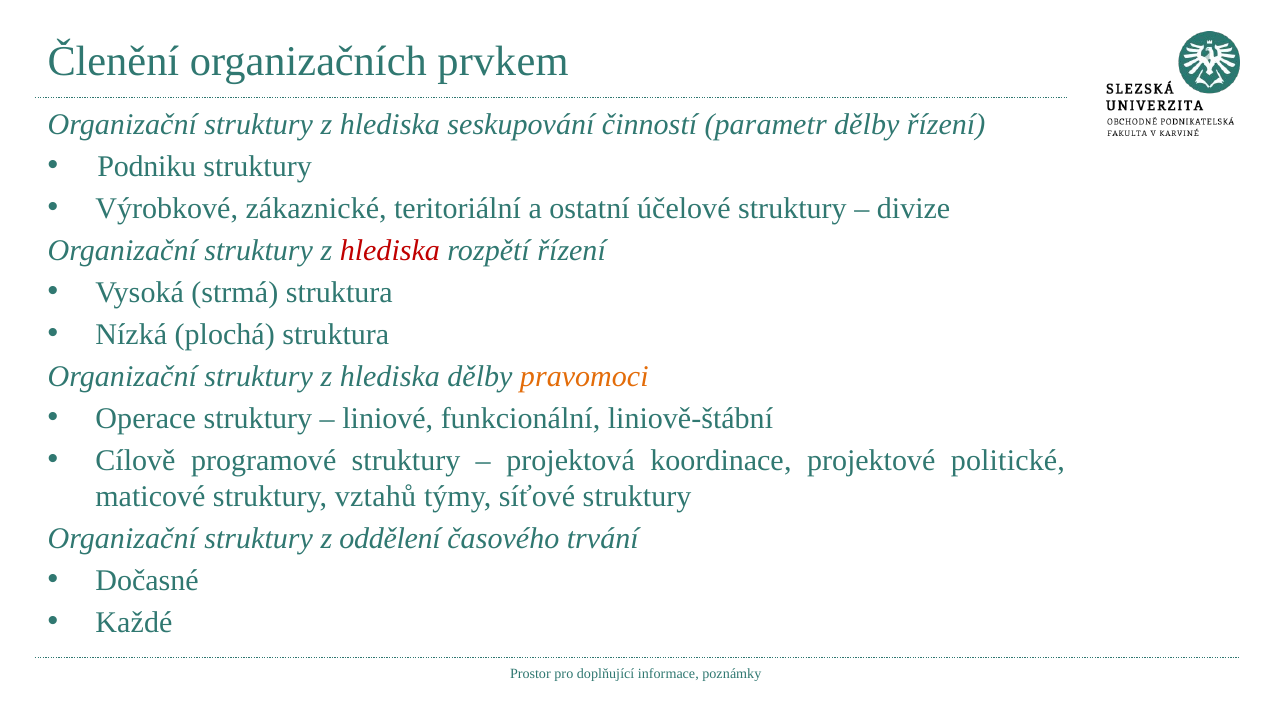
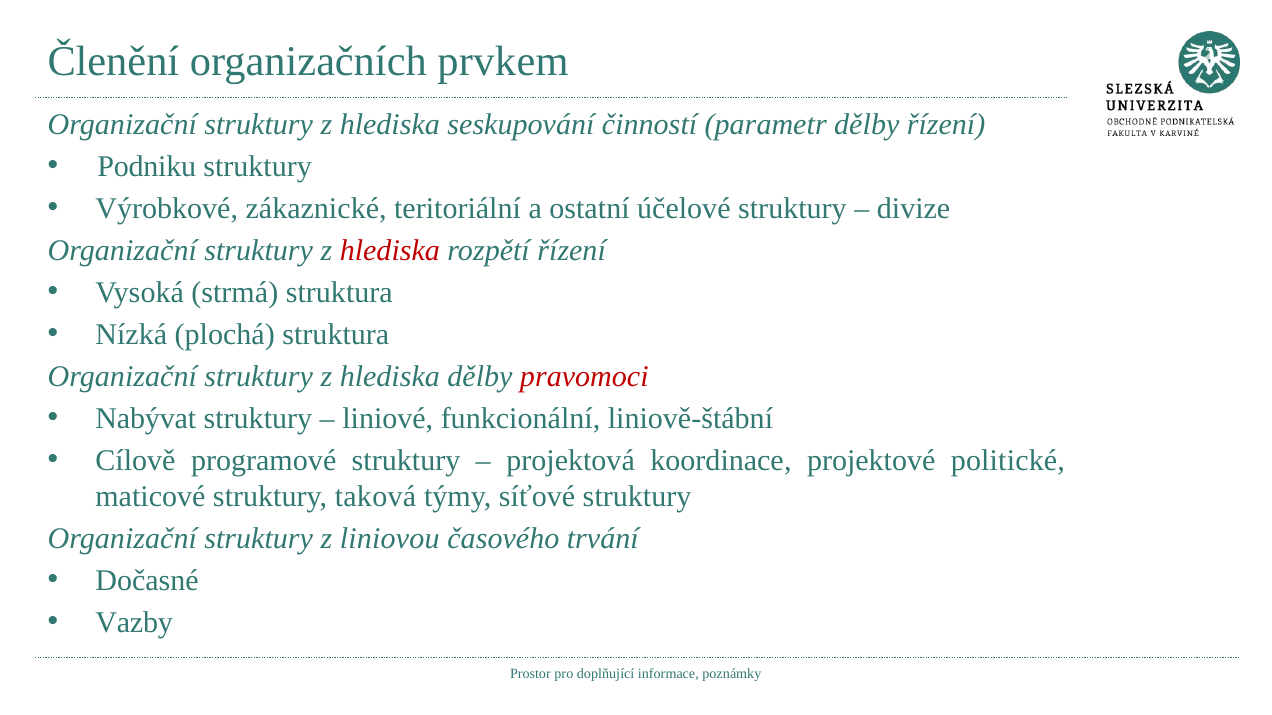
pravomoci colour: orange -> red
Operace: Operace -> Nabývat
vztahů: vztahů -> taková
oddělení: oddělení -> liniovou
Každé: Každé -> Vazby
